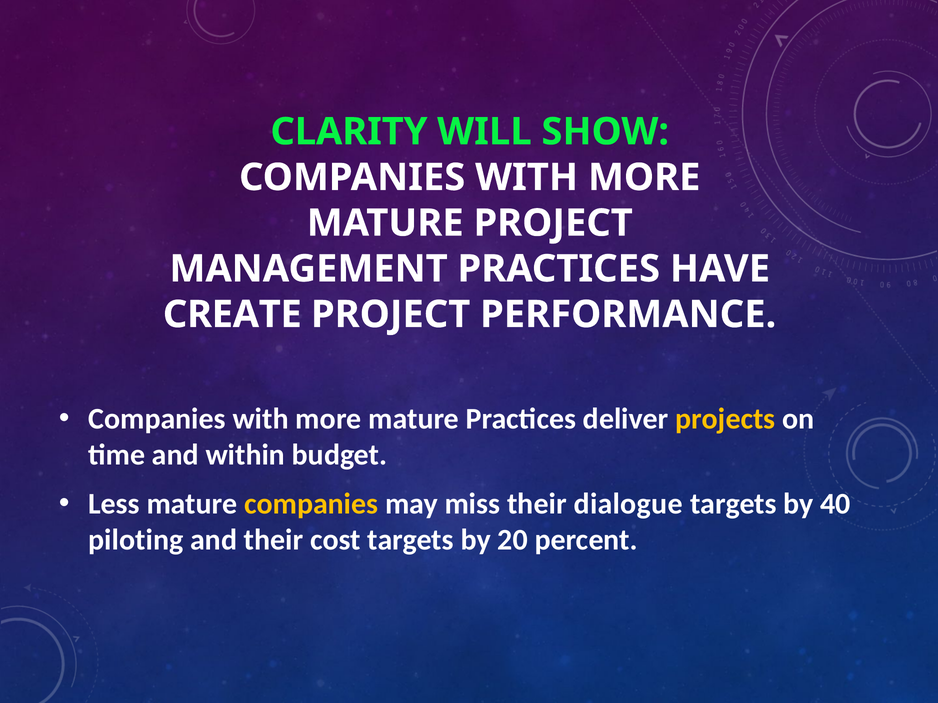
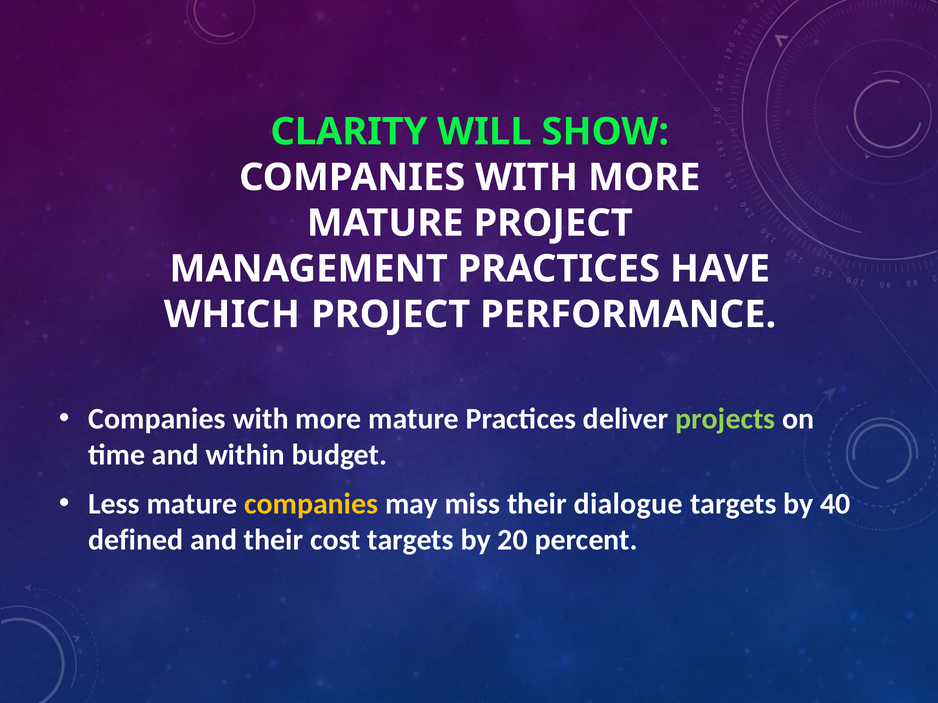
CREATE: CREATE -> WHICH
projects colour: yellow -> light green
piloting: piloting -> defined
